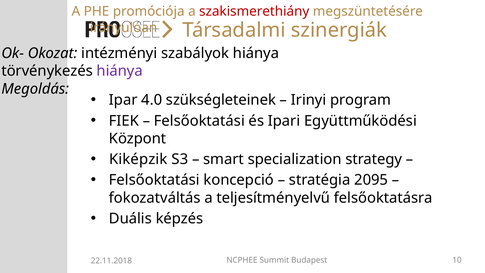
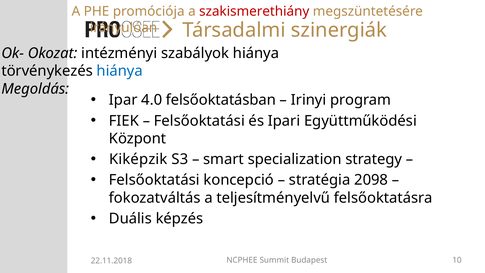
hiánya at (120, 71) colour: purple -> blue
szükségleteinek: szükségleteinek -> felsőoktatásban
2095: 2095 -> 2098
